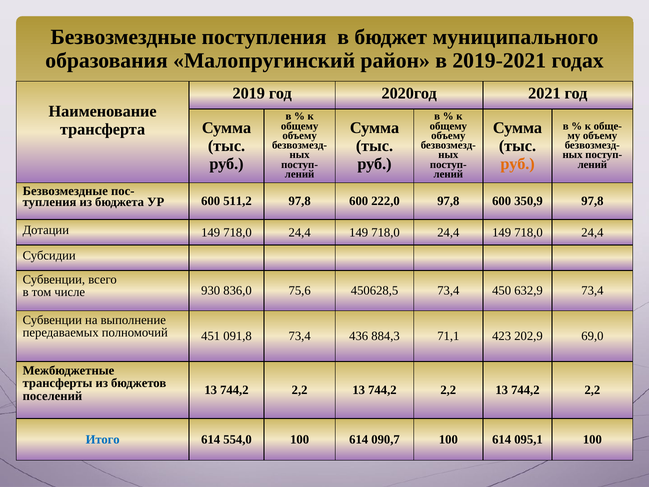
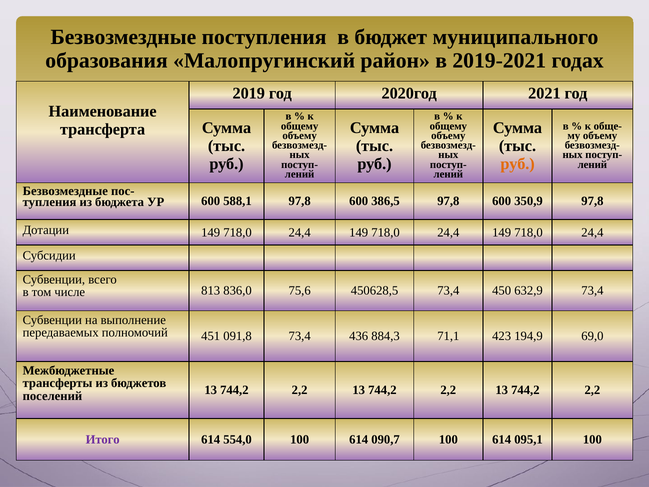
511,2: 511,2 -> 588,1
222,0: 222,0 -> 386,5
930: 930 -> 813
202,9: 202,9 -> 194,9
Итого colour: blue -> purple
